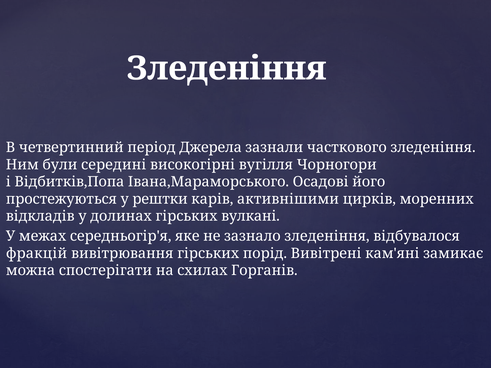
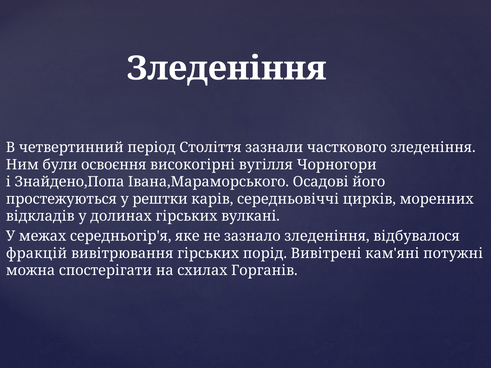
Джерела: Джерела -> Століття
середині: середині -> освоєння
Відбитків,Попа: Відбитків,Попа -> Знайдено,Попа
активнішими: активнішими -> середньовіччі
замикає: замикає -> потужні
